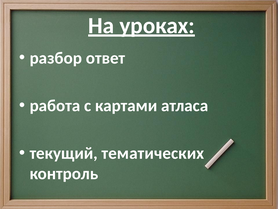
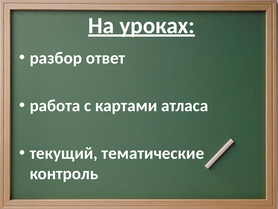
тематических: тематических -> тематические
